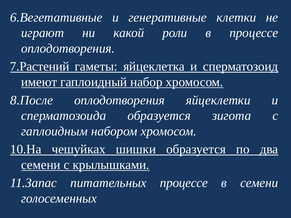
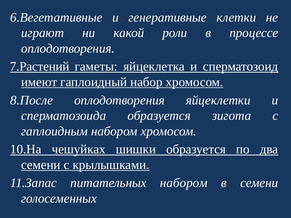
питательных процессе: процессе -> набором
